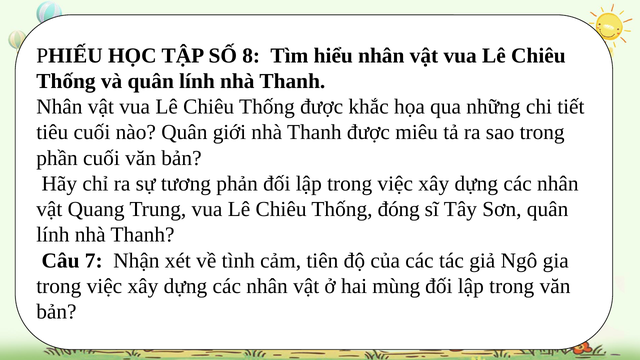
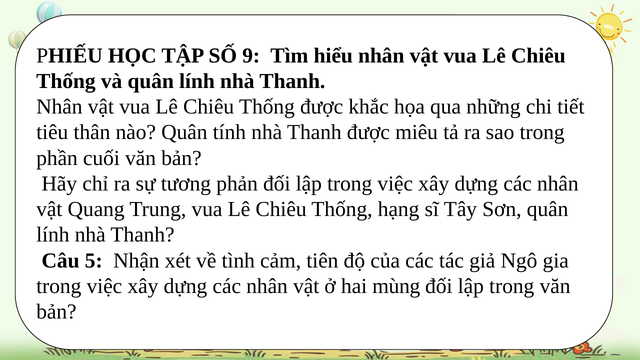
8: 8 -> 9
tiêu cuối: cuối -> thân
giới: giới -> tính
đóng: đóng -> hạng
7: 7 -> 5
